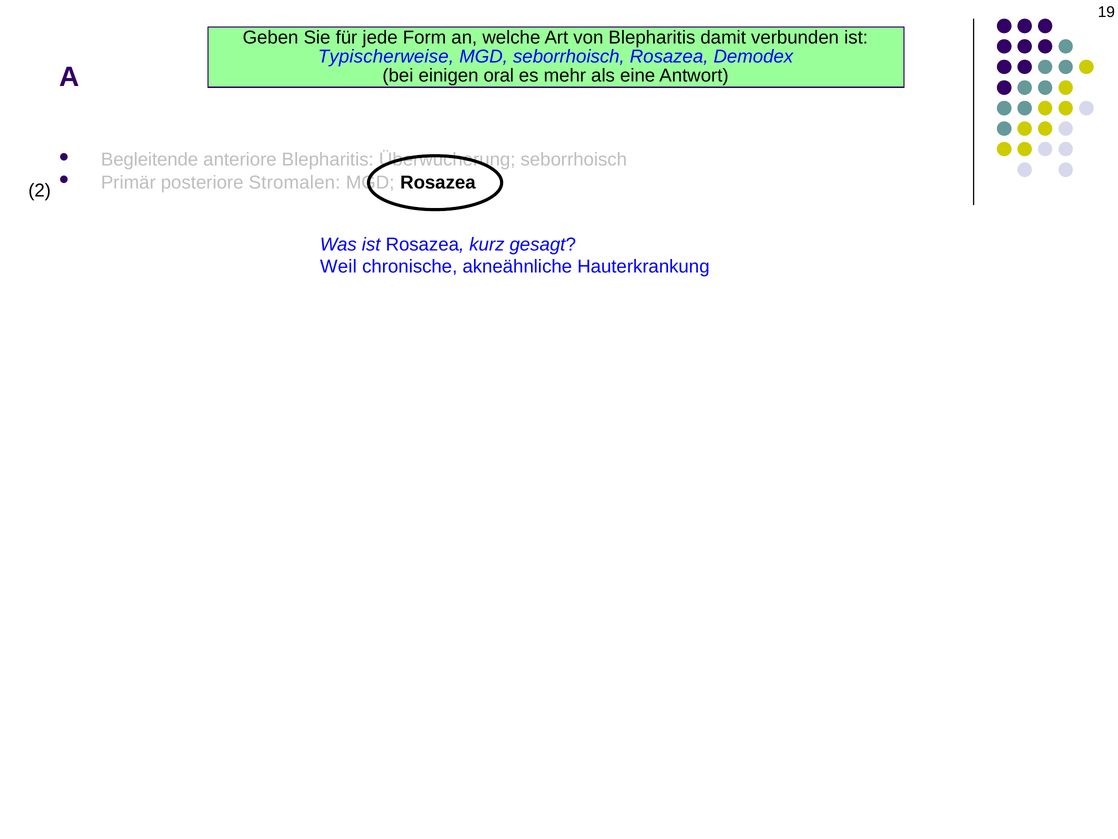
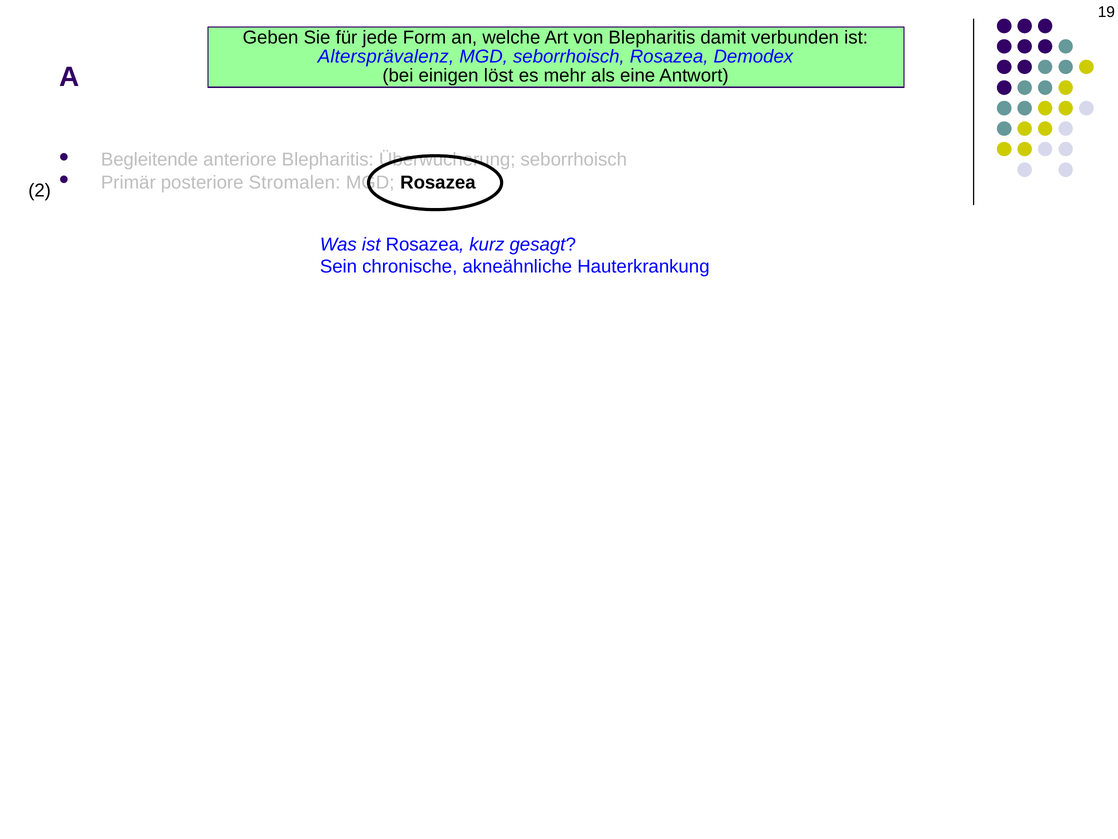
Typischerweise: Typischerweise -> Altersprävalenz
oral: oral -> löst
Weil: Weil -> Sein
